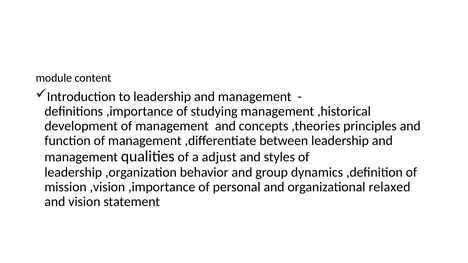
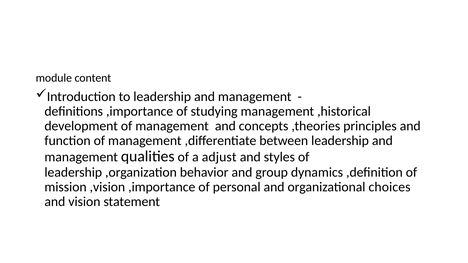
relaxed: relaxed -> choices
